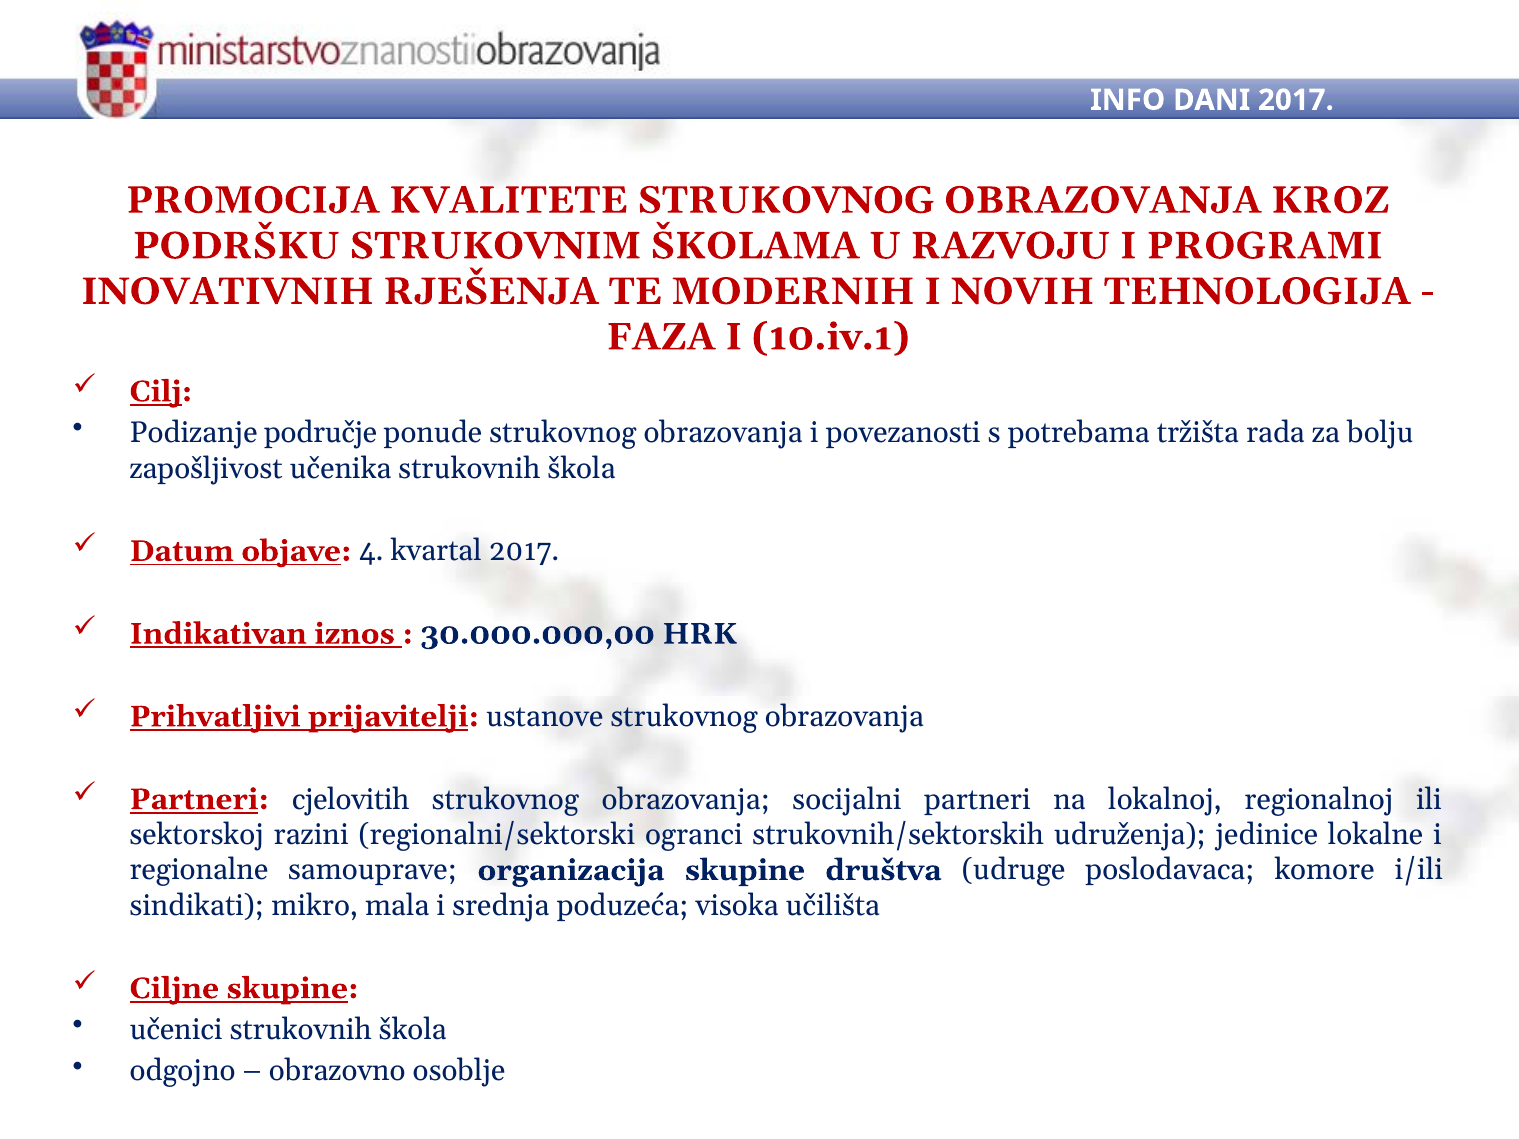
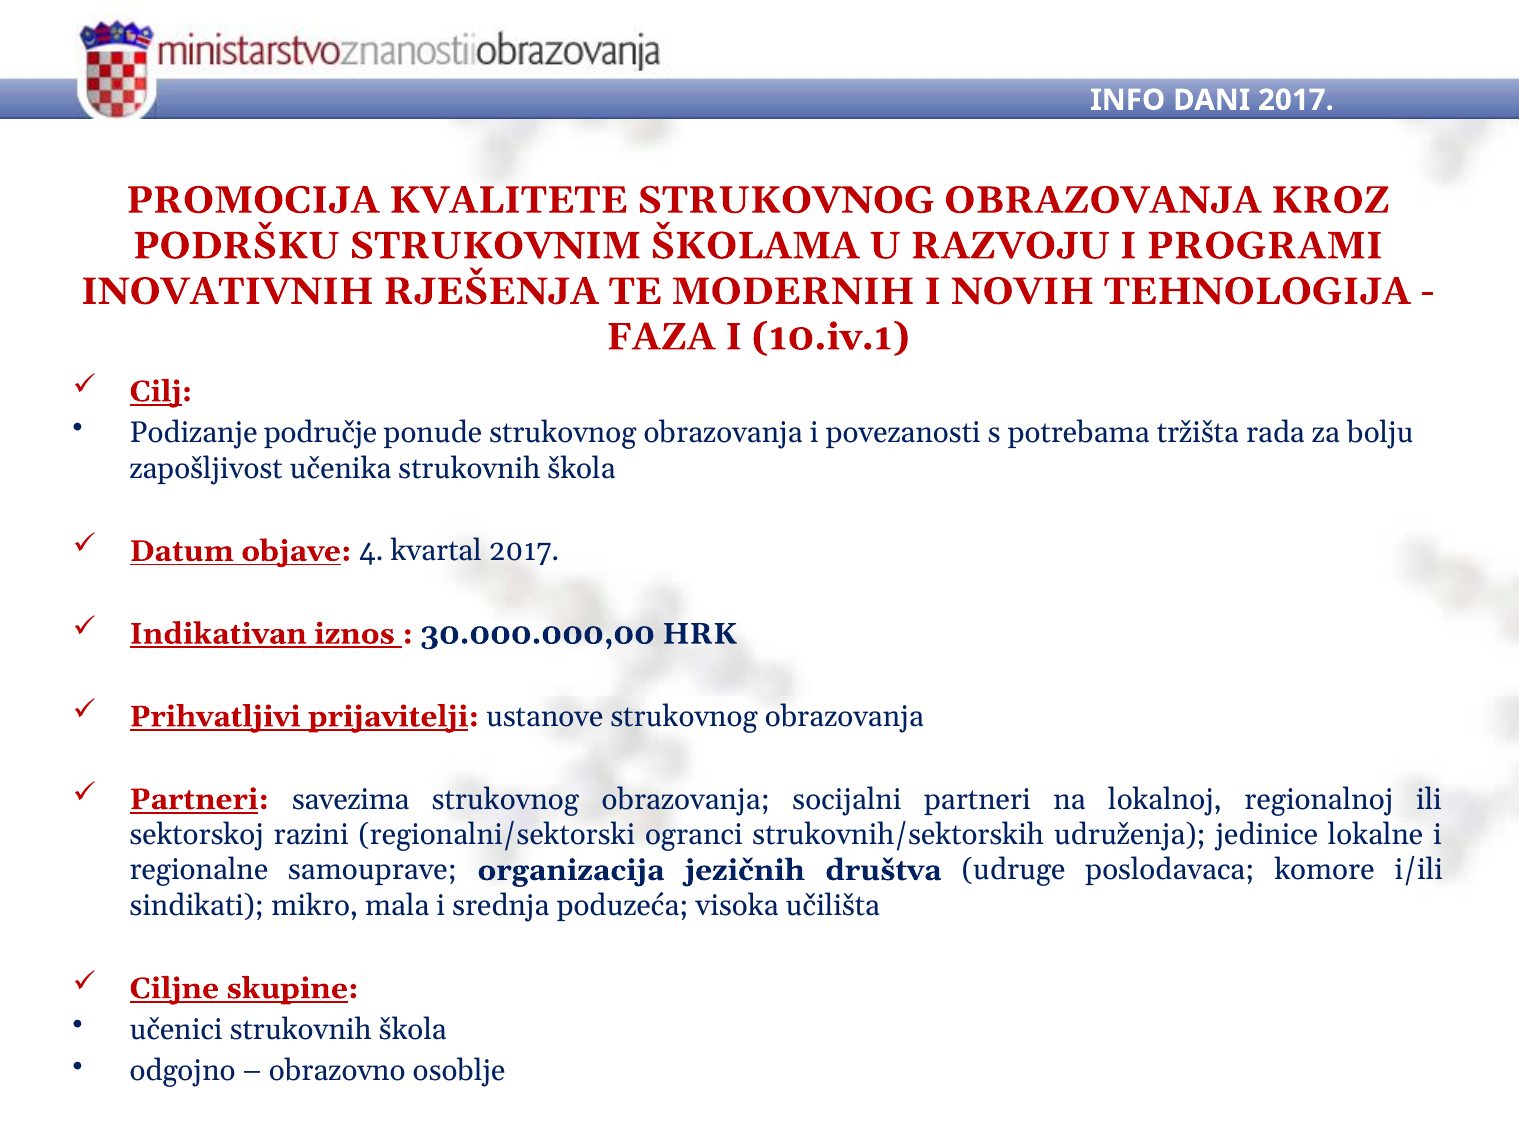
cjelovitih: cjelovitih -> savezima
organizacija skupine: skupine -> jezičnih
